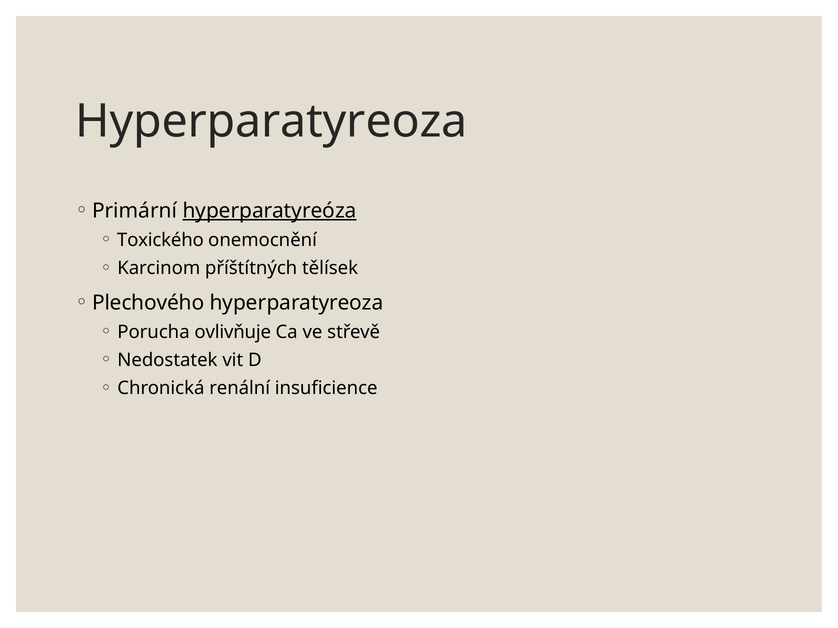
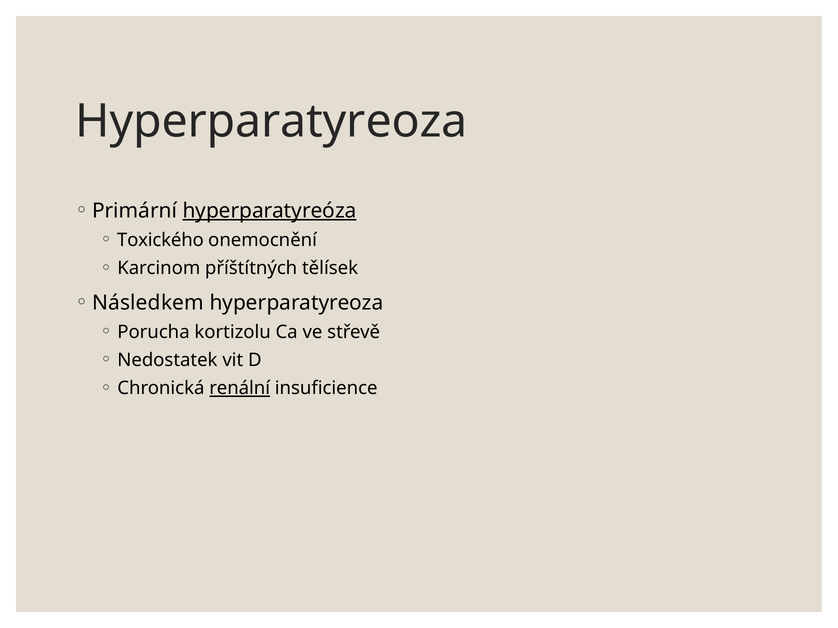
Plechového: Plechového -> Následkem
ovlivňuje: ovlivňuje -> kortizolu
renální underline: none -> present
